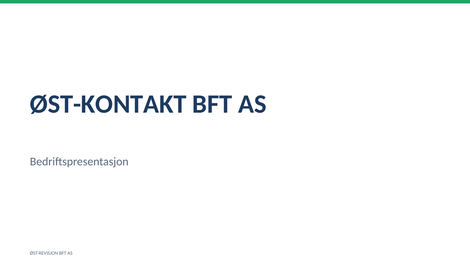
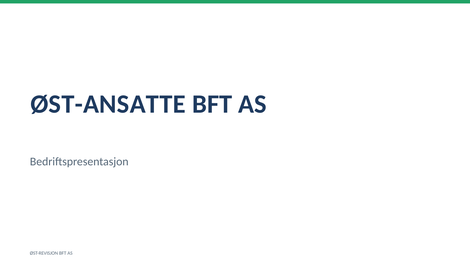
ØST-KONTAKT: ØST-KONTAKT -> ØST-ANSATTE
